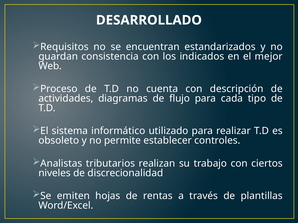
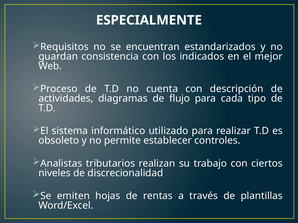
DESARROLLADO: DESARROLLADO -> ESPECIALMENTE
